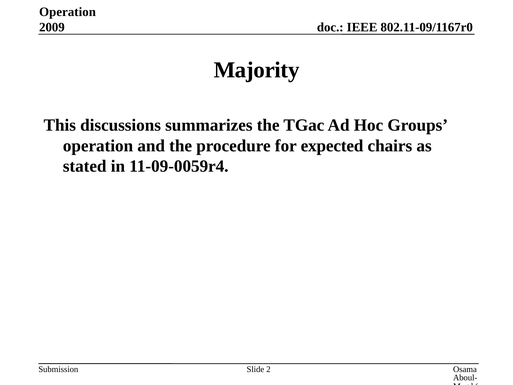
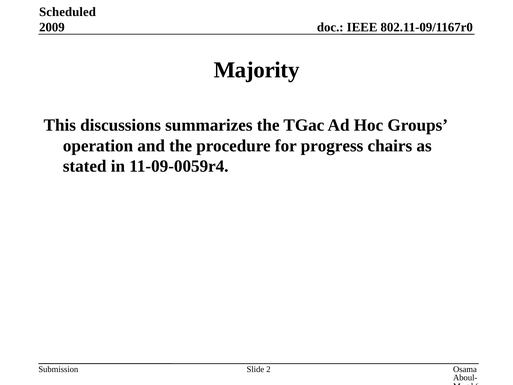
Operation at (68, 12): Operation -> Scheduled
expected: expected -> progress
